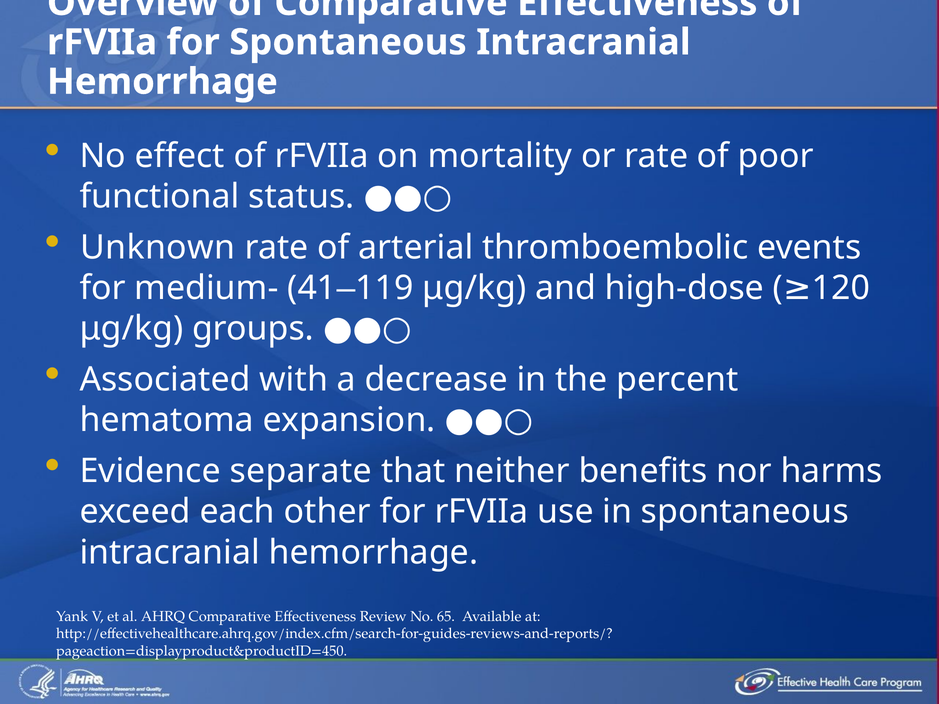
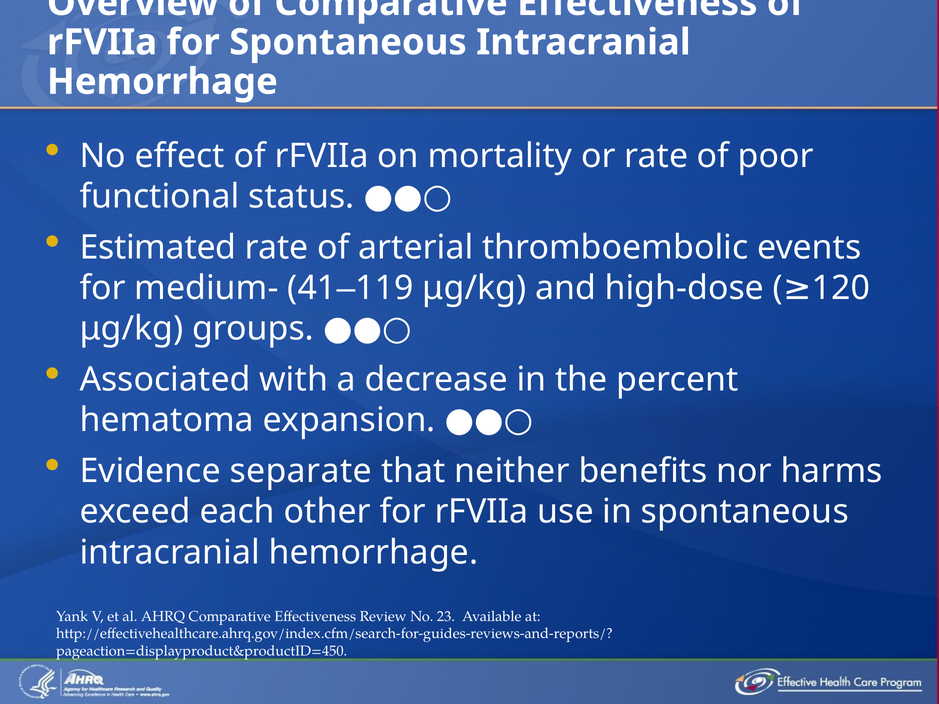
Unknown: Unknown -> Estimated
65: 65 -> 23
